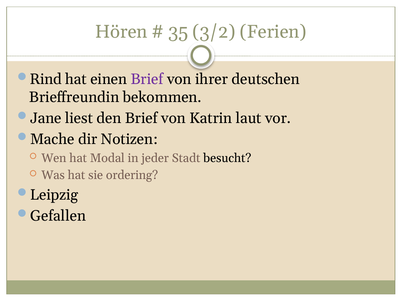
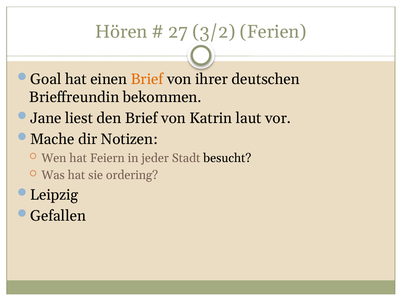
35: 35 -> 27
Rind: Rind -> Goal
Brief at (147, 79) colour: purple -> orange
Modal: Modal -> Feiern
